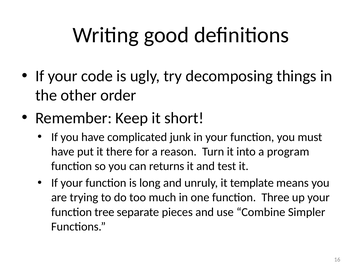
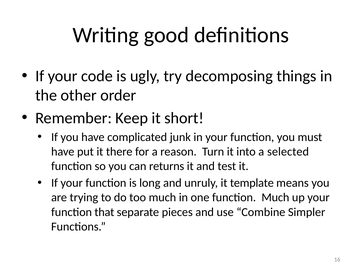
program: program -> selected
function Three: Three -> Much
tree: tree -> that
